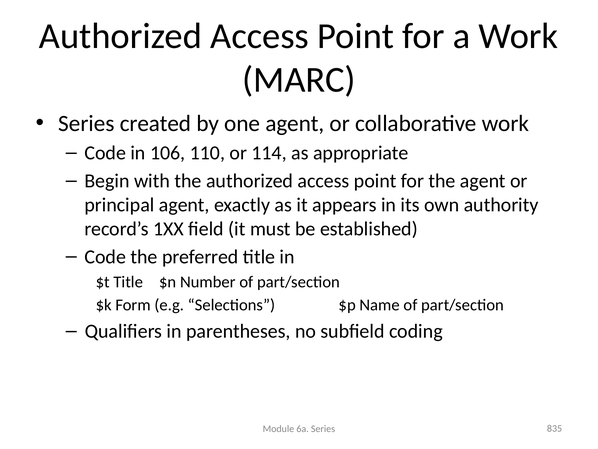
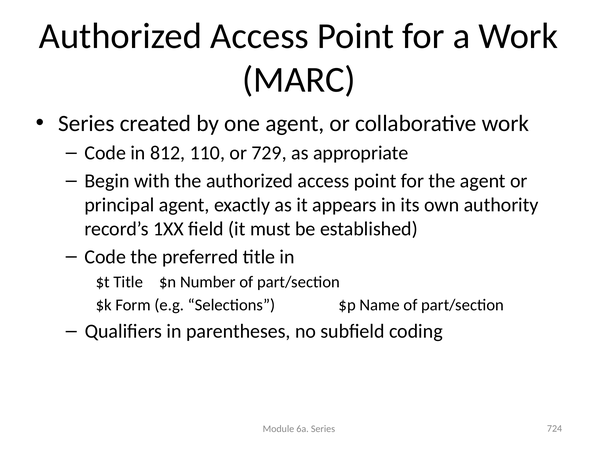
106: 106 -> 812
114: 114 -> 729
835: 835 -> 724
